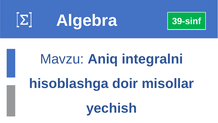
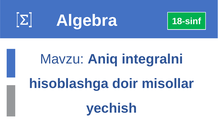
39-sinf: 39-sinf -> 18-sinf
